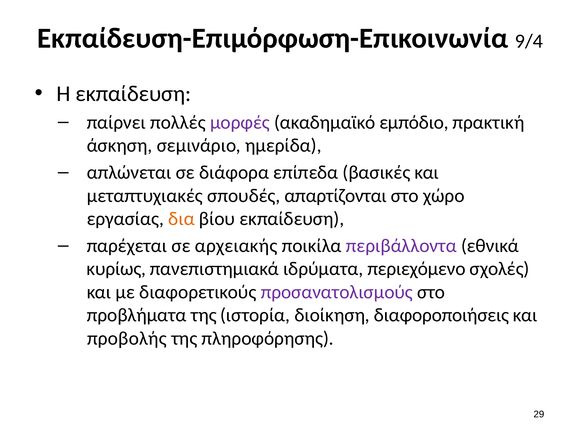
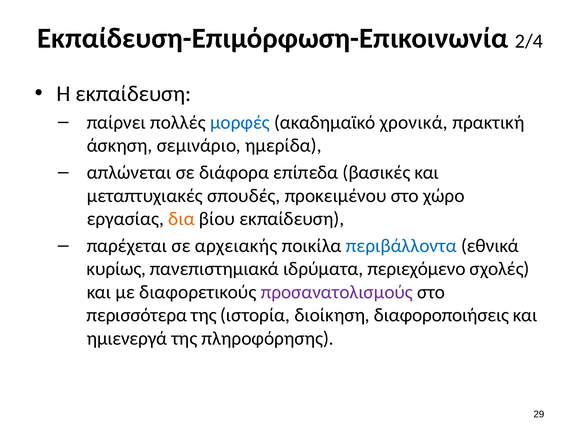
9/4: 9/4 -> 2/4
μορφές colour: purple -> blue
εμπόδιο: εμπόδιο -> χρονικά
απαρτίζονται: απαρτίζονται -> προκειμένου
περιβάλλοντα colour: purple -> blue
προβλήματα: προβλήματα -> περισσότερα
προβολής: προβολής -> ημιενεργά
